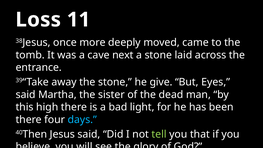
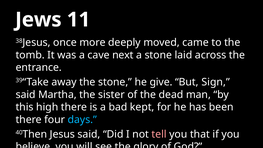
Loss: Loss -> Jews
Eyes: Eyes -> Sign
light: light -> kept
tell colour: light green -> pink
